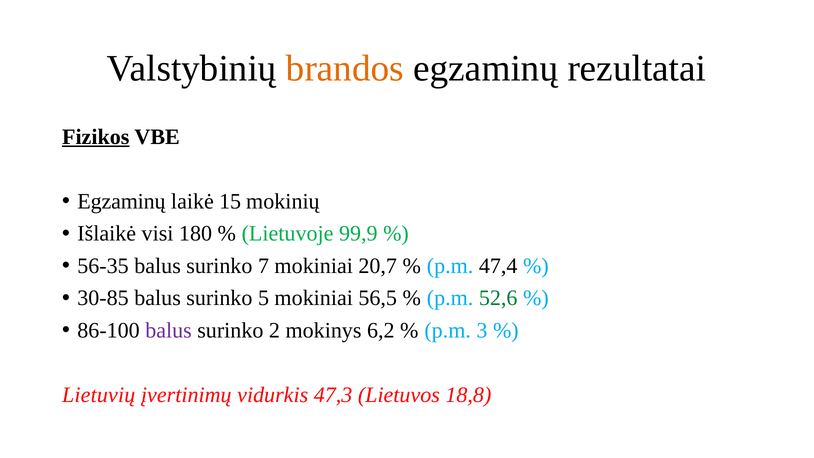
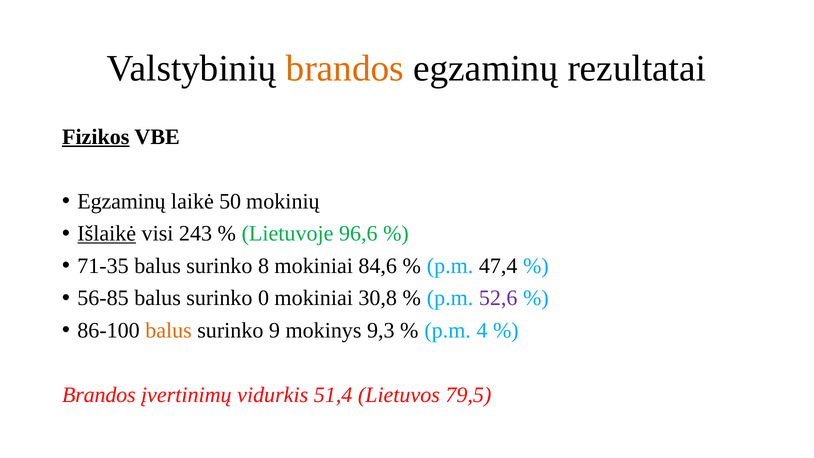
15: 15 -> 50
Išlaikė underline: none -> present
180: 180 -> 243
99,9: 99,9 -> 96,6
56-35: 56-35 -> 71-35
7: 7 -> 8
20,7: 20,7 -> 84,6
30-85: 30-85 -> 56-85
5: 5 -> 0
56,5: 56,5 -> 30,8
52,6 colour: green -> purple
balus at (169, 330) colour: purple -> orange
2: 2 -> 9
6,2: 6,2 -> 9,3
3: 3 -> 4
Lietuvių at (99, 395): Lietuvių -> Brandos
47,3: 47,3 -> 51,4
18,8: 18,8 -> 79,5
